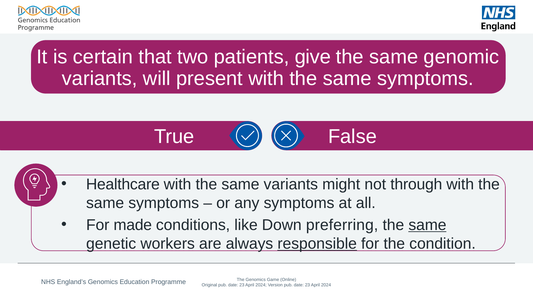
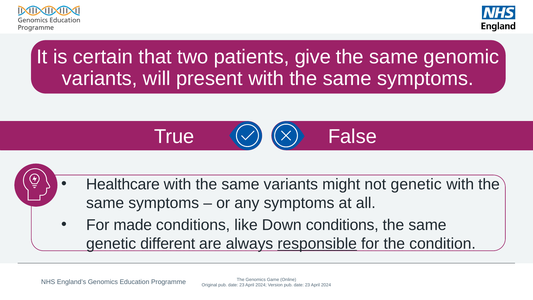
not through: through -> genetic
Down preferring: preferring -> conditions
same at (427, 225) underline: present -> none
workers: workers -> different
